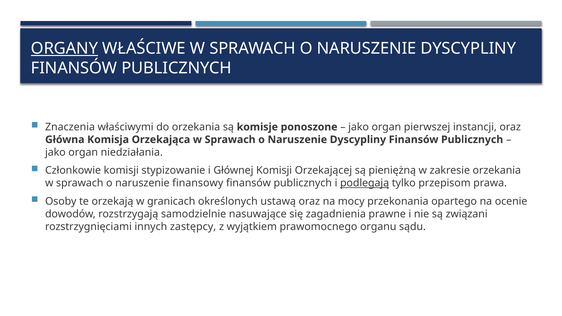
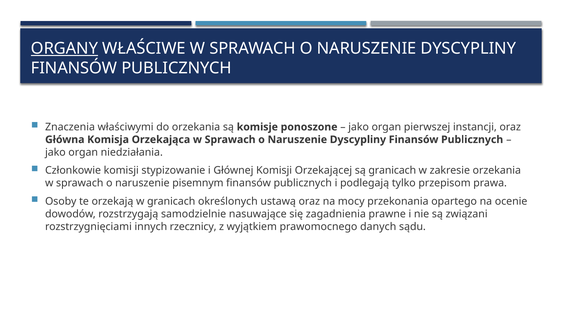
są pieniężną: pieniężną -> granicach
finansowy: finansowy -> pisemnym
podlegają underline: present -> none
zastępcy: zastępcy -> rzecznicy
organu: organu -> danych
